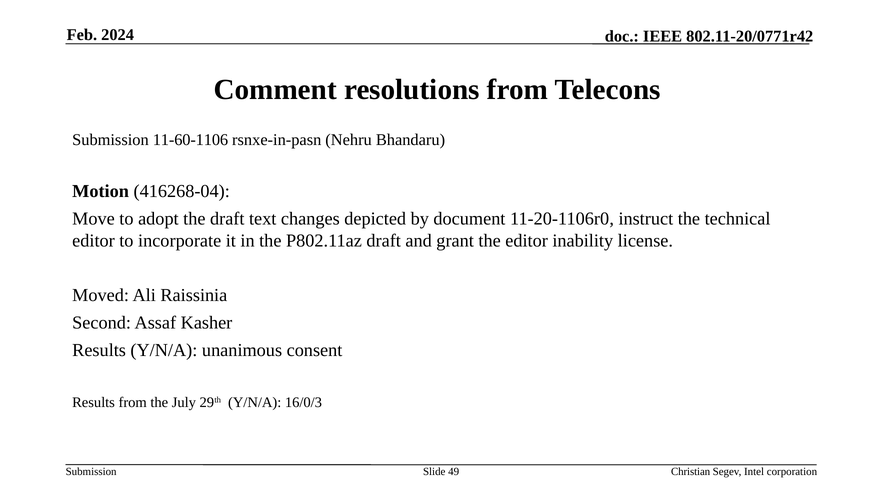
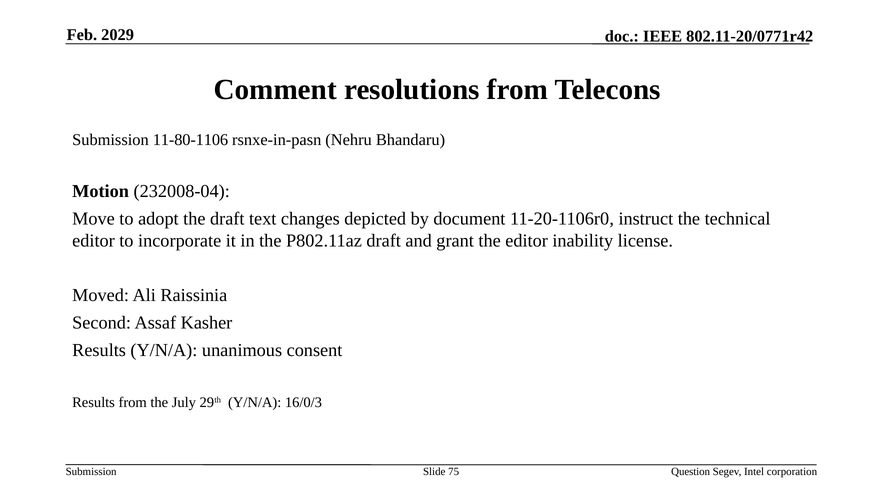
2024: 2024 -> 2029
11-60-1106: 11-60-1106 -> 11-80-1106
416268-04: 416268-04 -> 232008-04
49: 49 -> 75
Christian: Christian -> Question
